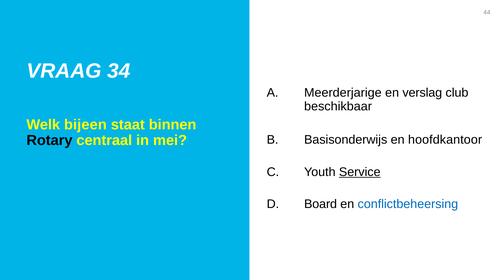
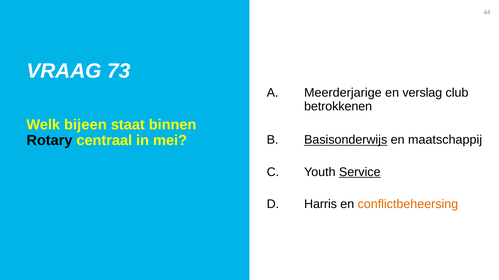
34: 34 -> 73
beschikbaar: beschikbaar -> betrokkenen
Basisonderwijs underline: none -> present
hoofdkantoor: hoofdkantoor -> maatschappij
Board: Board -> Harris
conflictbeheersing colour: blue -> orange
